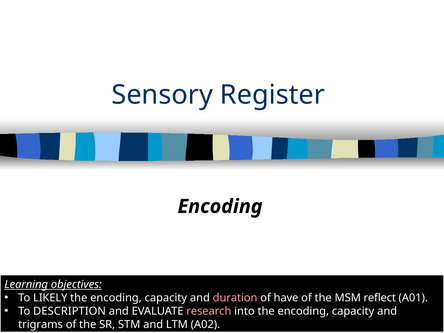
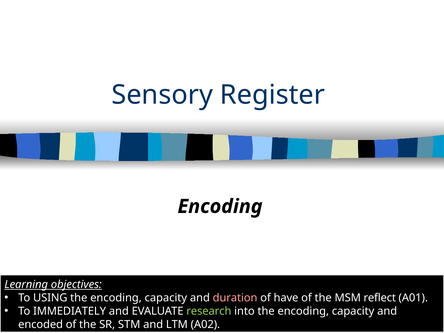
LIKELY: LIKELY -> USING
DESCRIPTION: DESCRIPTION -> IMMEDIATELY
research colour: pink -> light green
trigrams: trigrams -> encoded
